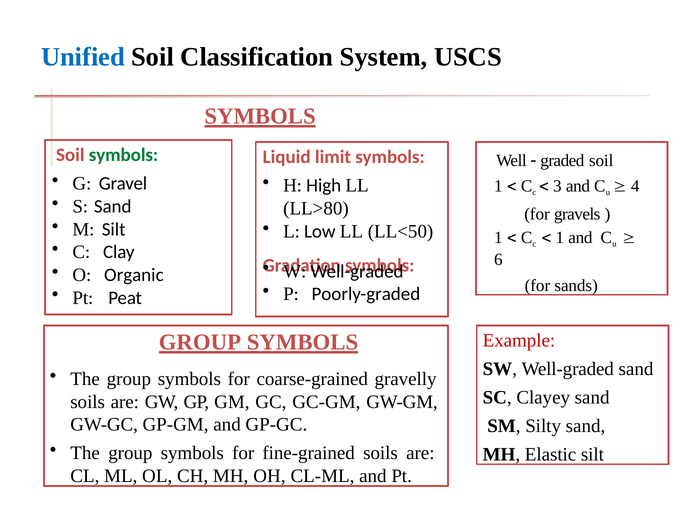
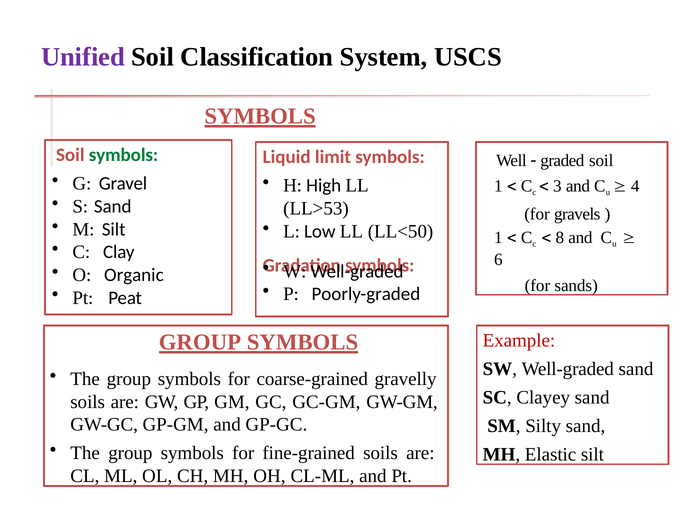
Unified colour: blue -> purple
LL>80: LL>80 -> LL>53
1 at (560, 238): 1 -> 8
